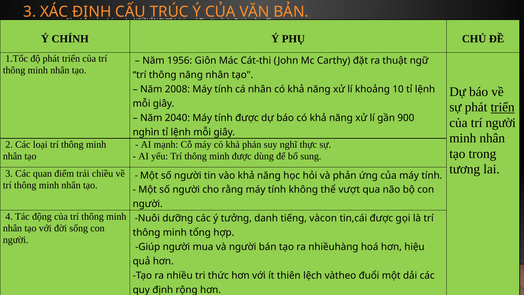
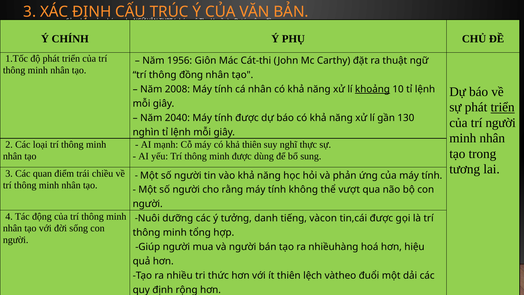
thông năng: năng -> đồng
khoảng underline: none -> present
900: 900 -> 130
khả phản: phản -> thiên
